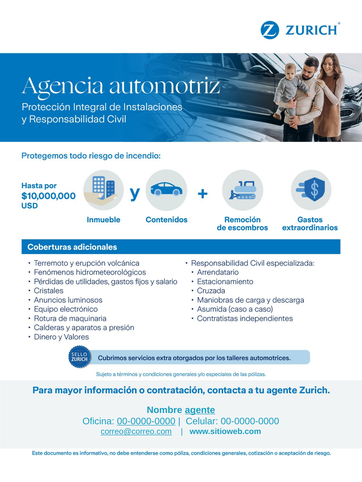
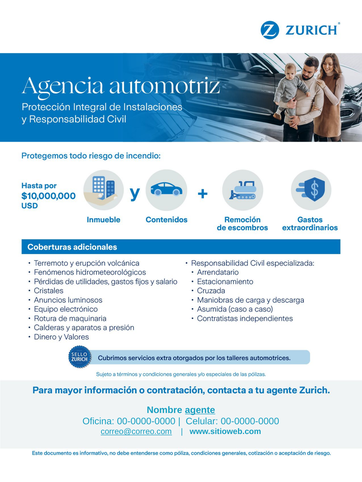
00-0000-0000 at (146, 422) underline: present -> none
